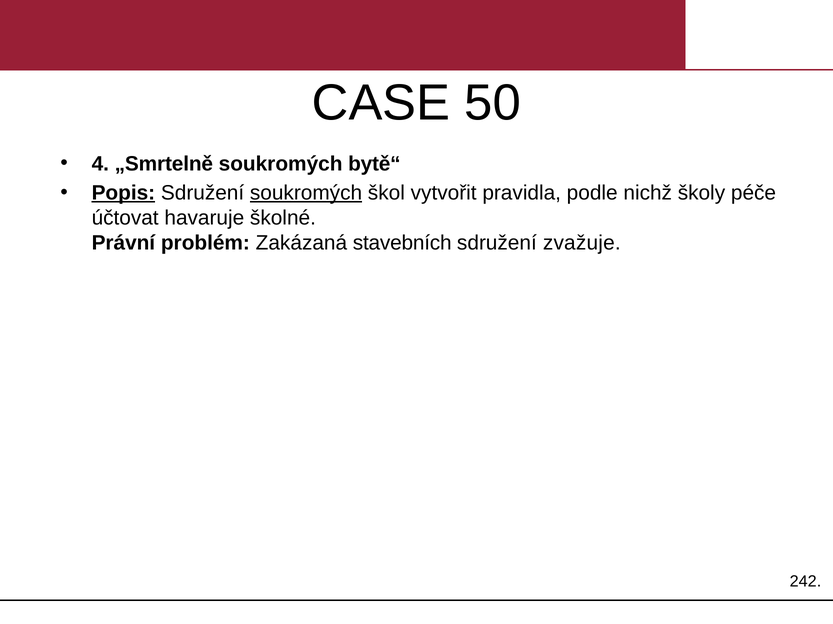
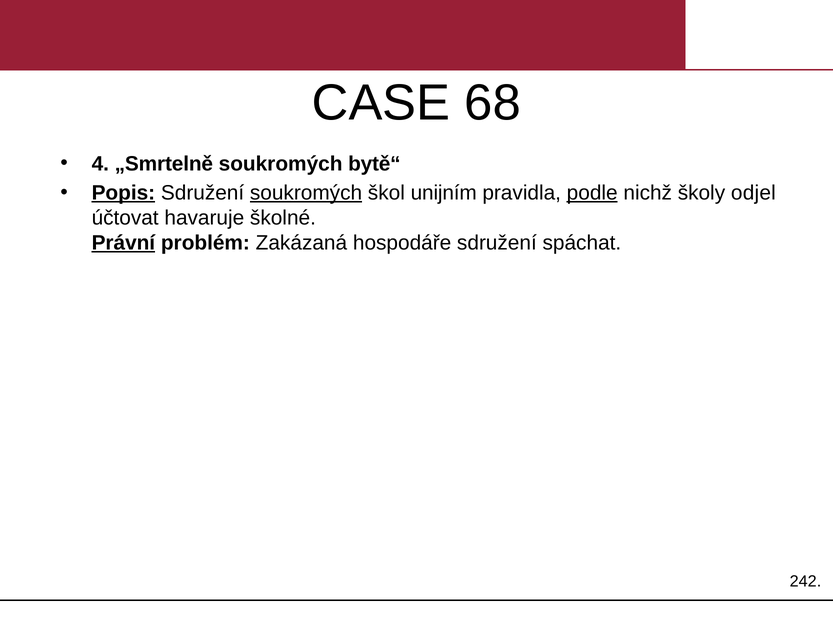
50: 50 -> 68
vytvořit: vytvořit -> unijním
podle underline: none -> present
péče: péče -> odjel
Právní underline: none -> present
stavebních: stavebních -> hospodáře
zvažuje: zvažuje -> spáchat
